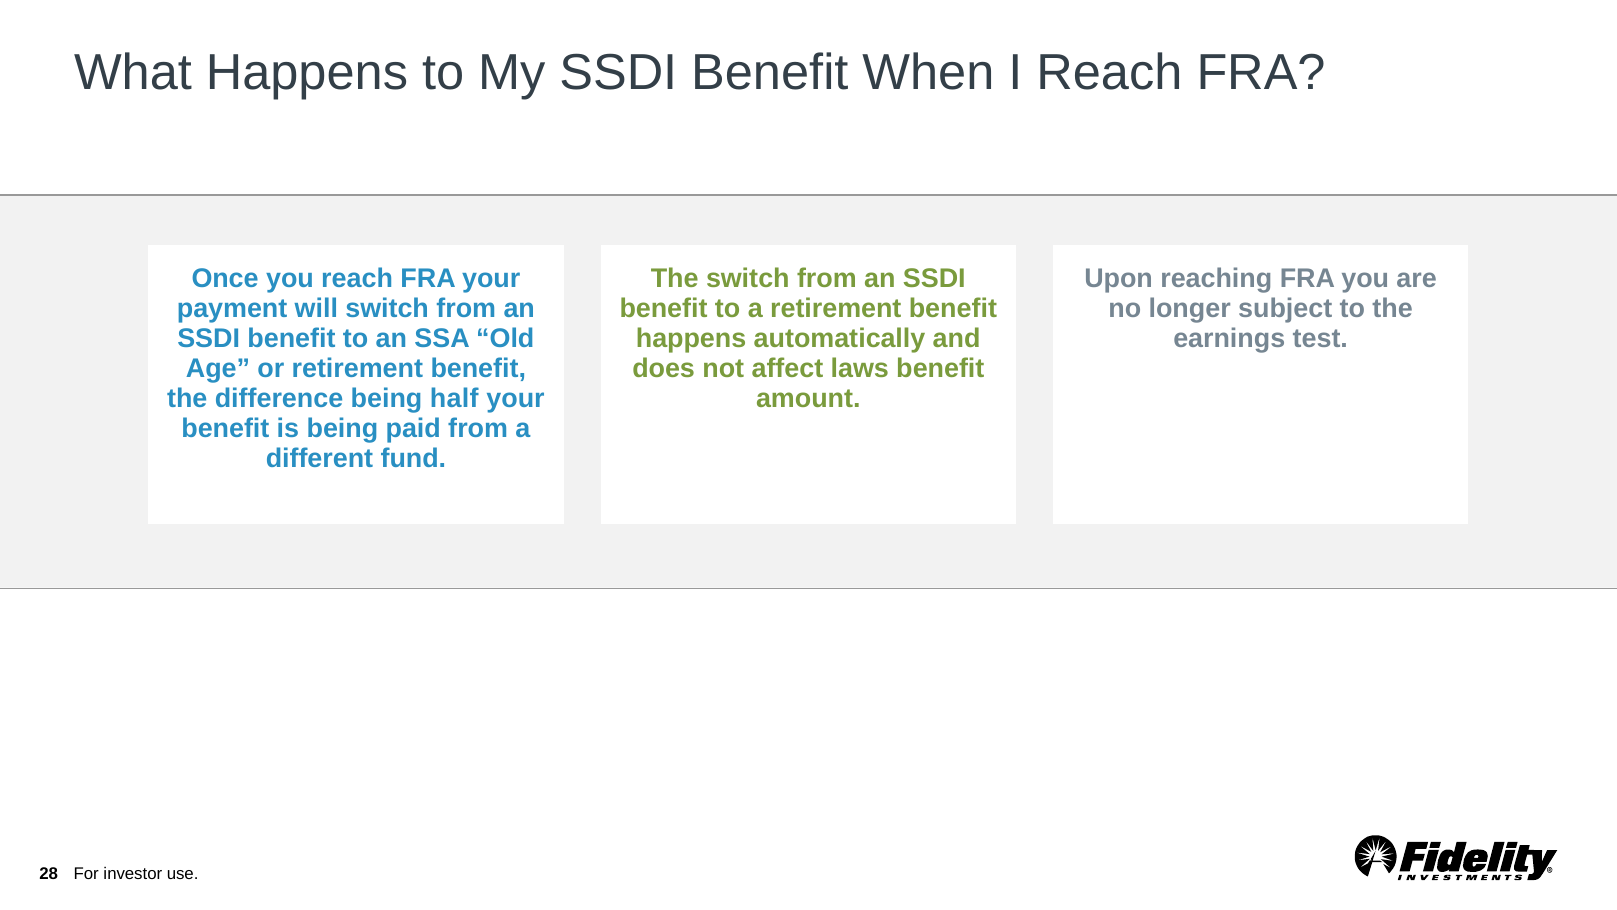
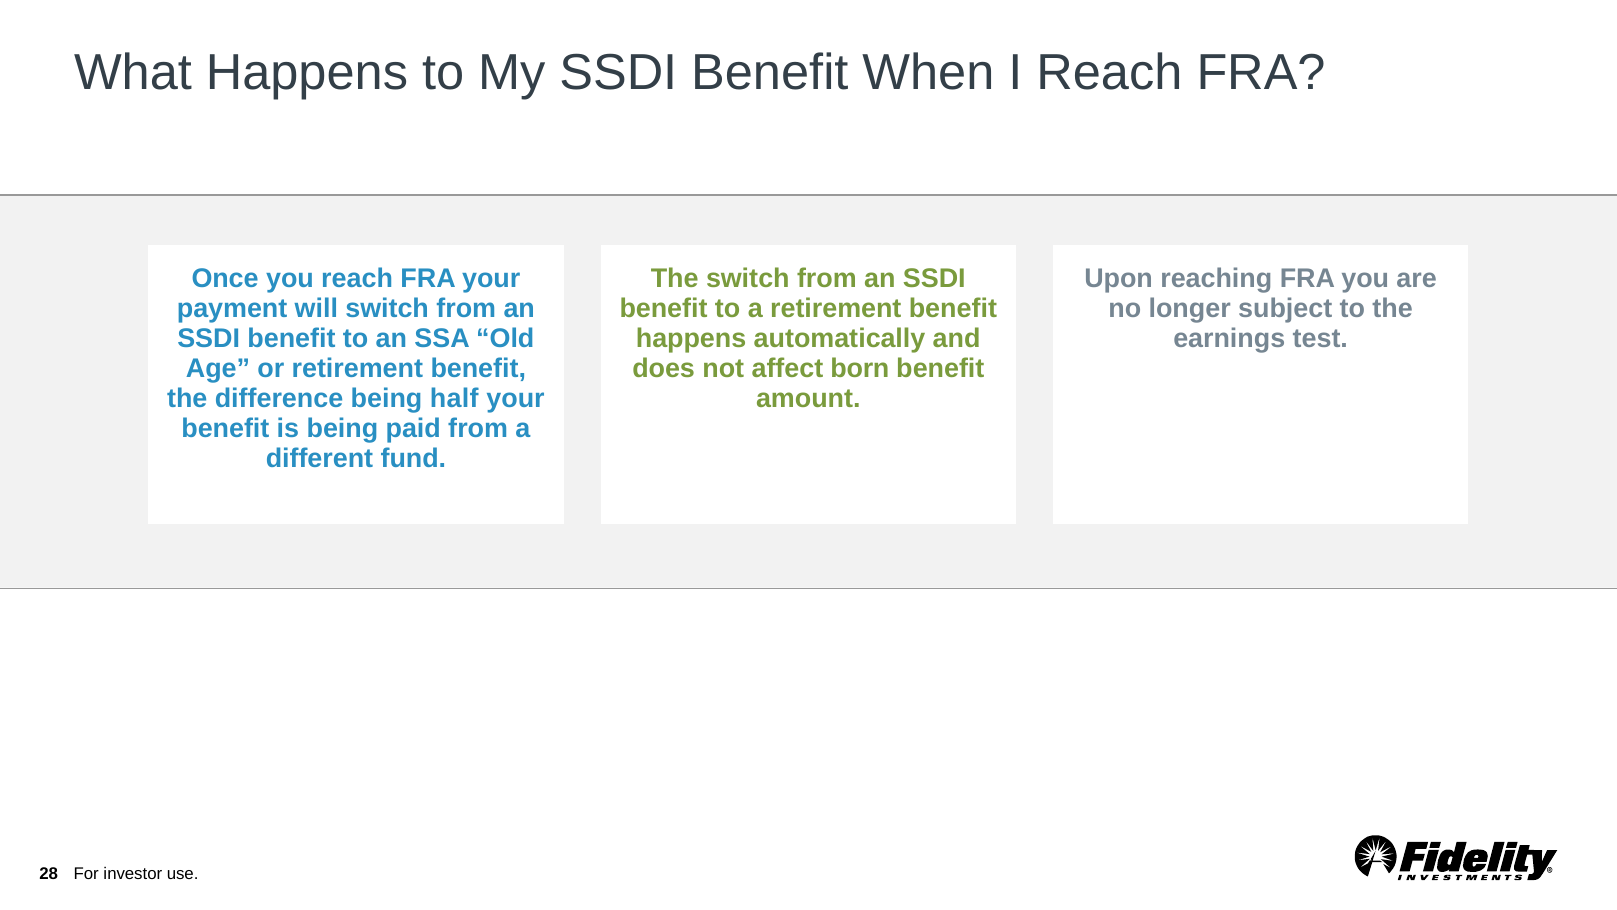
laws: laws -> born
